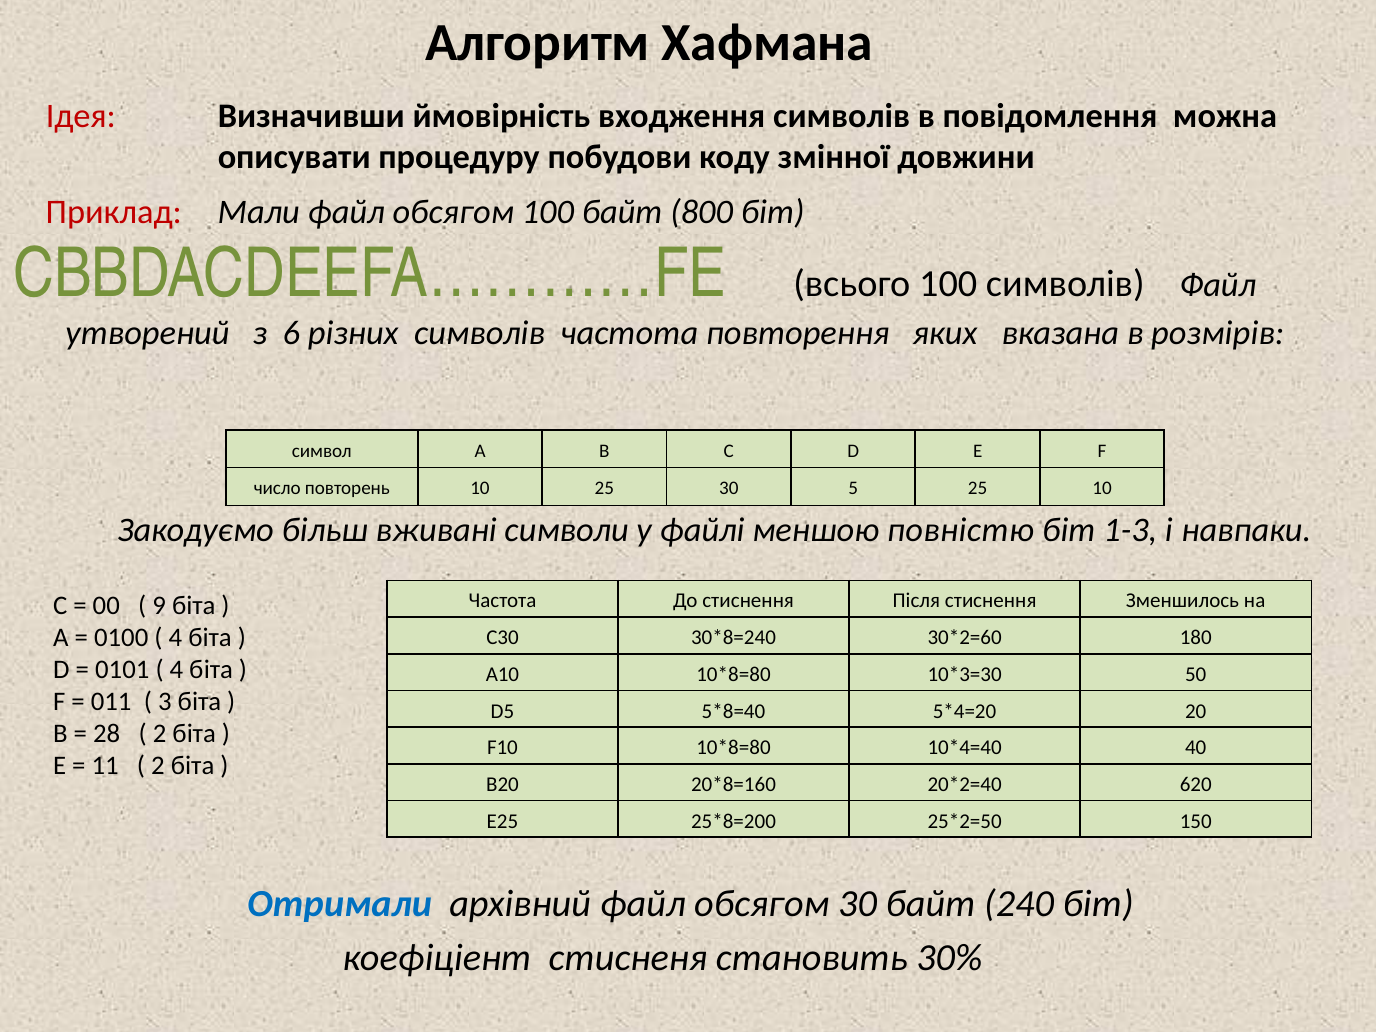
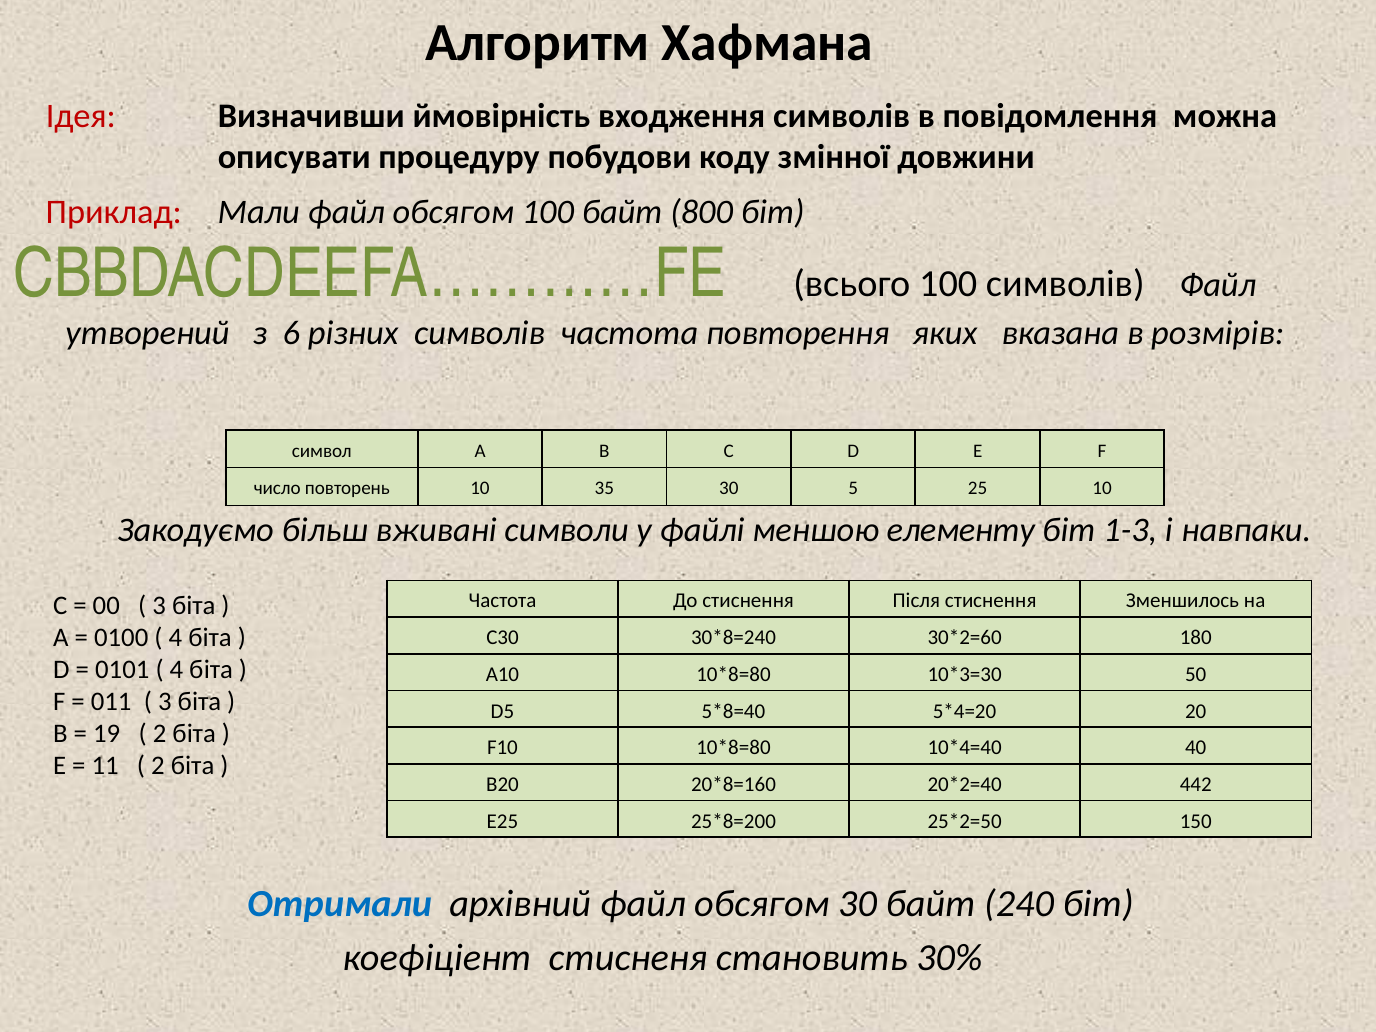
10 25: 25 -> 35
повністю: повністю -> елементу
9 at (159, 605): 9 -> 3
28: 28 -> 19
620: 620 -> 442
